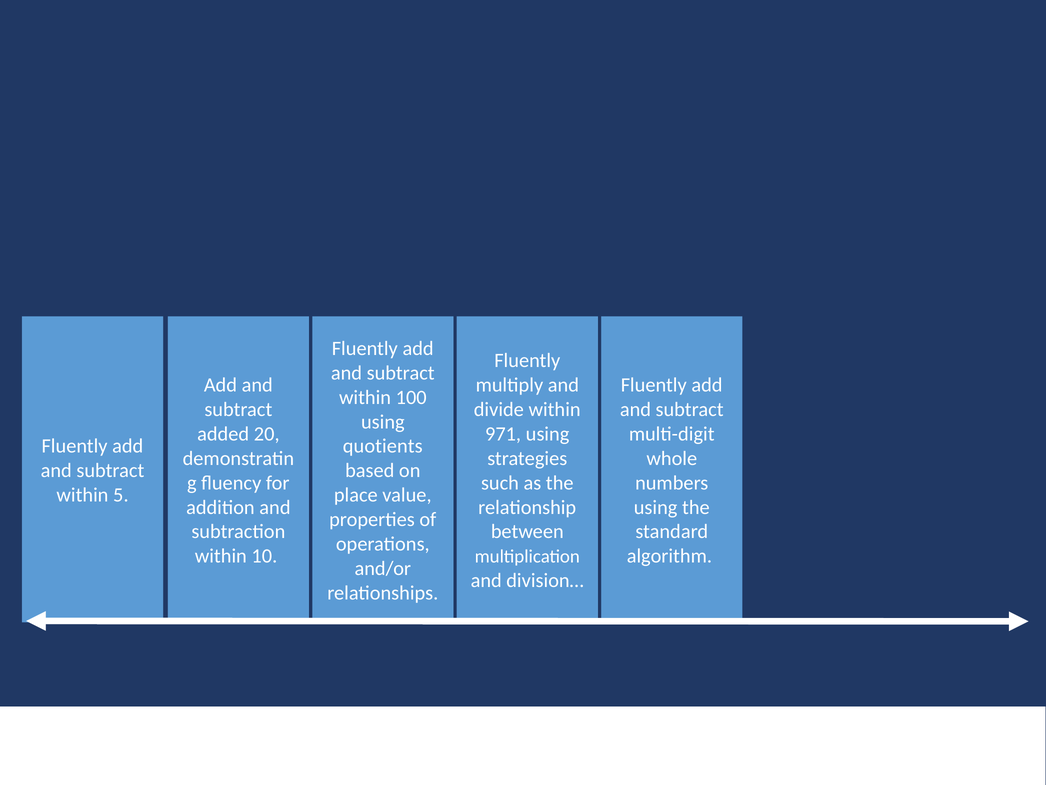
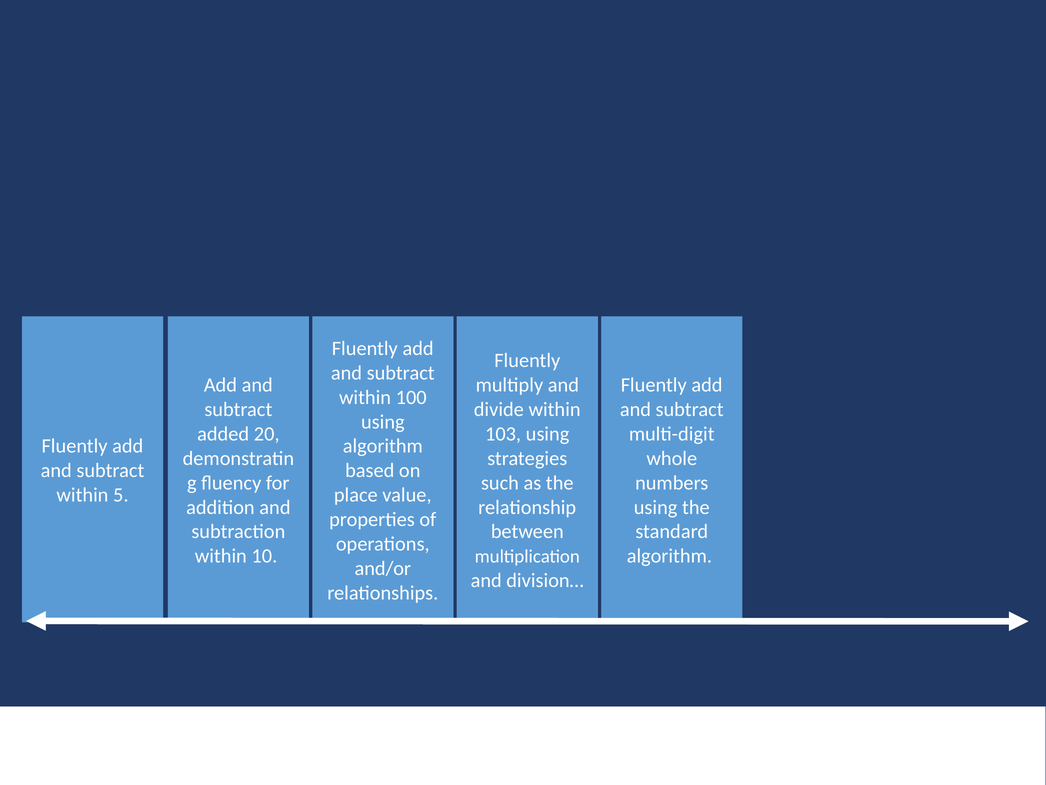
971: 971 -> 103
quotients at (383, 446): quotients -> algorithm
